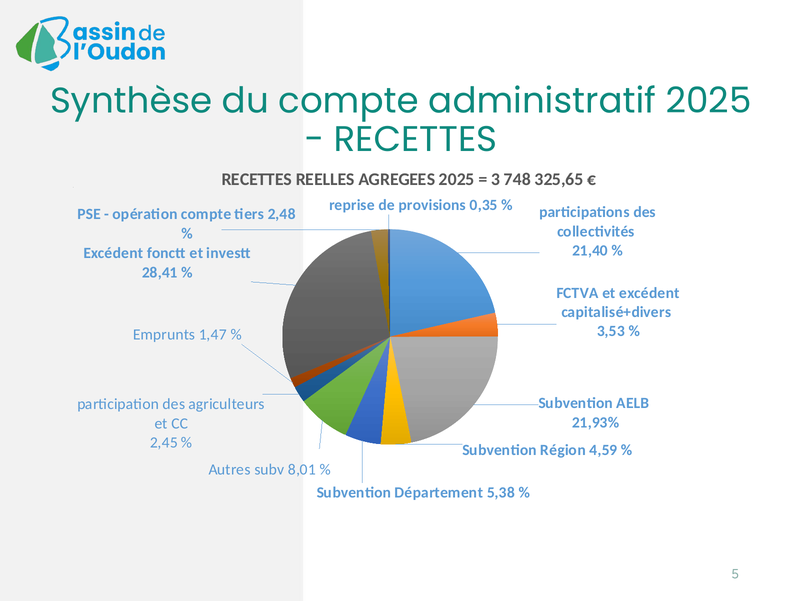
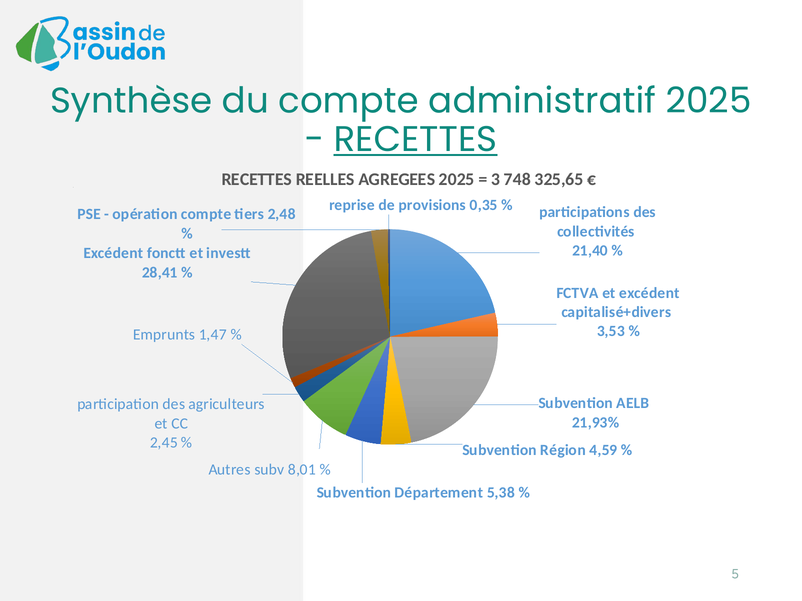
RECETTES at (416, 140) underline: none -> present
